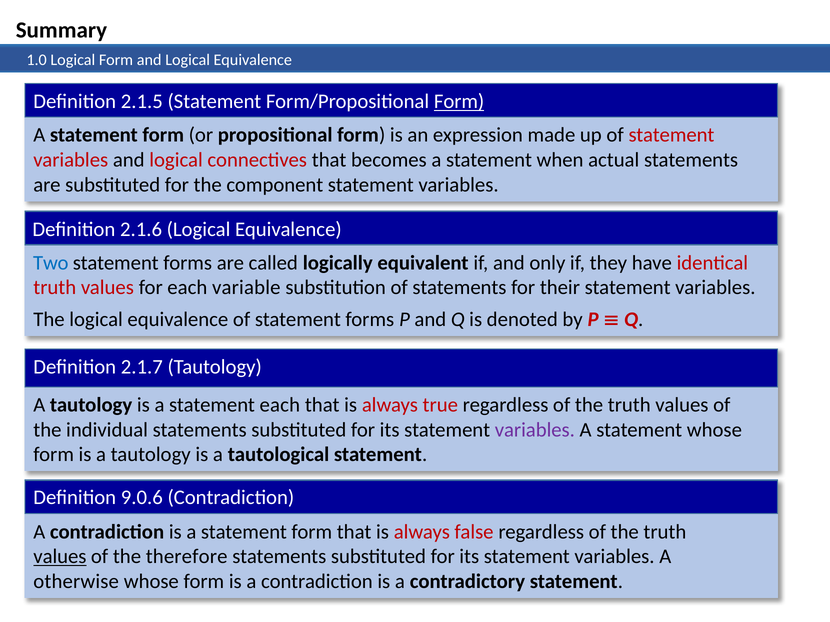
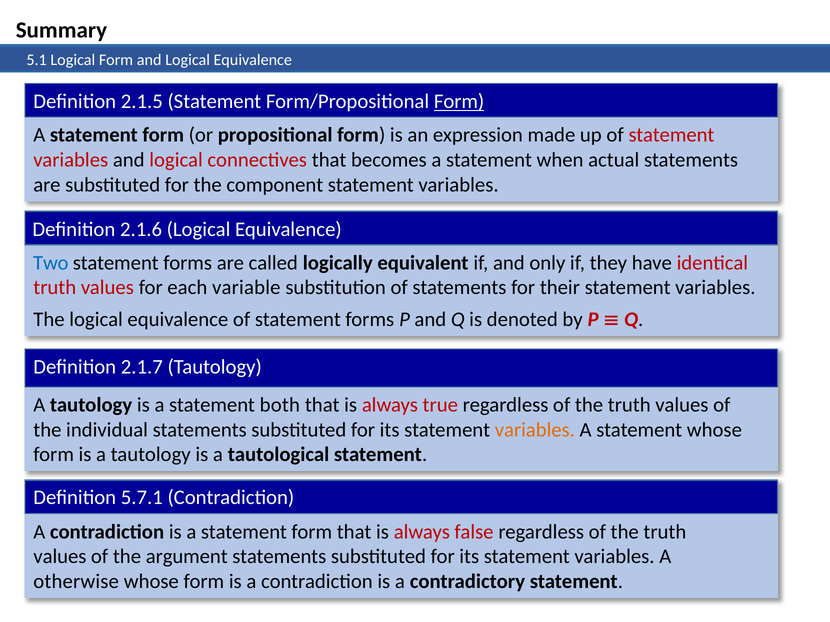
1.0: 1.0 -> 5.1
statement each: each -> both
variables at (535, 430) colour: purple -> orange
9.0.6: 9.0.6 -> 5.7.1
values at (60, 557) underline: present -> none
therefore: therefore -> argument
